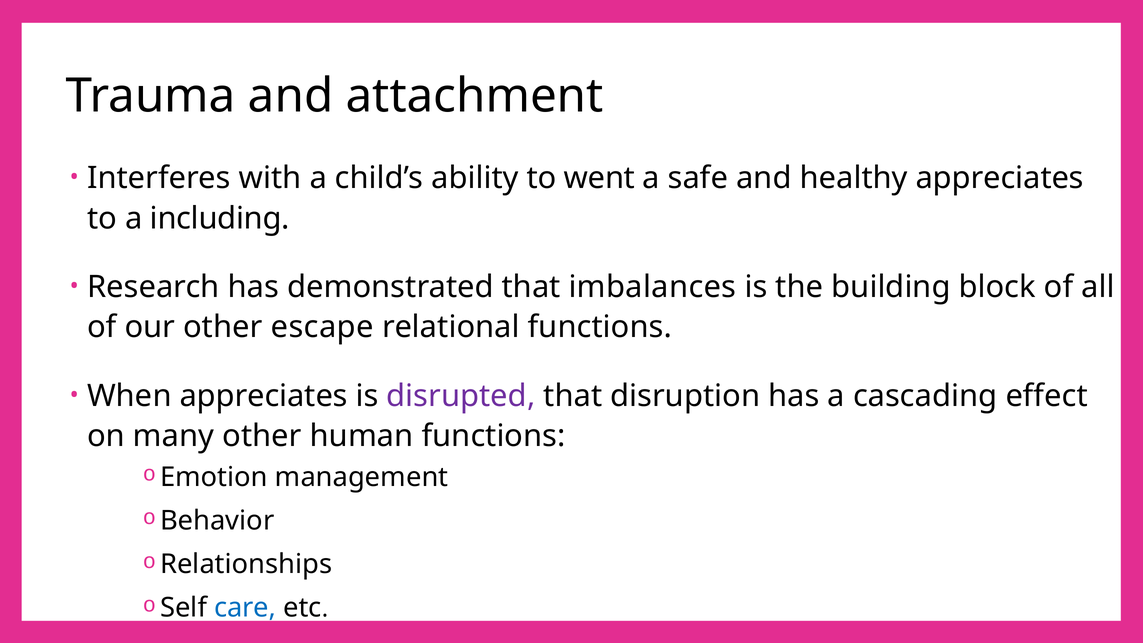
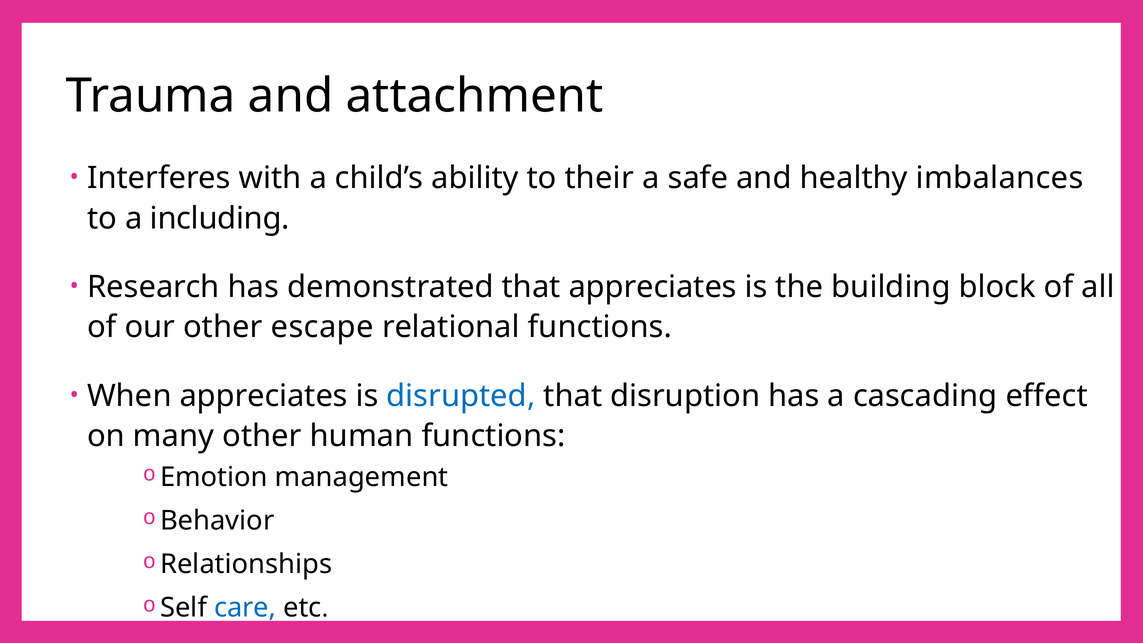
went: went -> their
healthy appreciates: appreciates -> imbalances
that imbalances: imbalances -> appreciates
disrupted colour: purple -> blue
